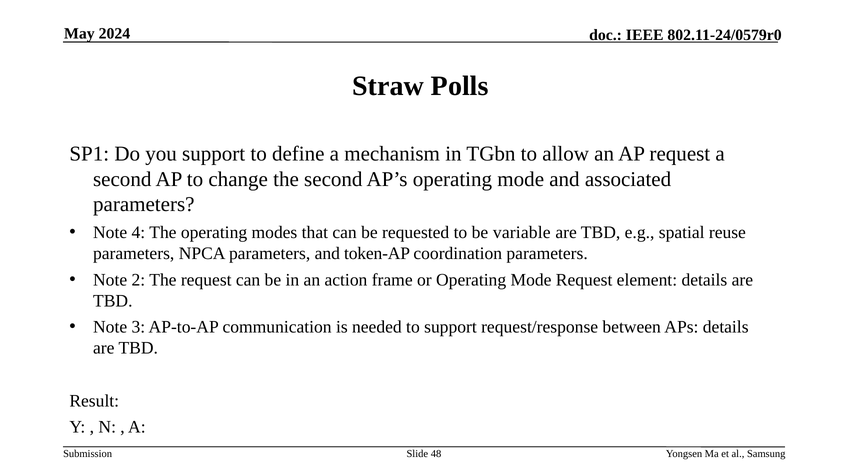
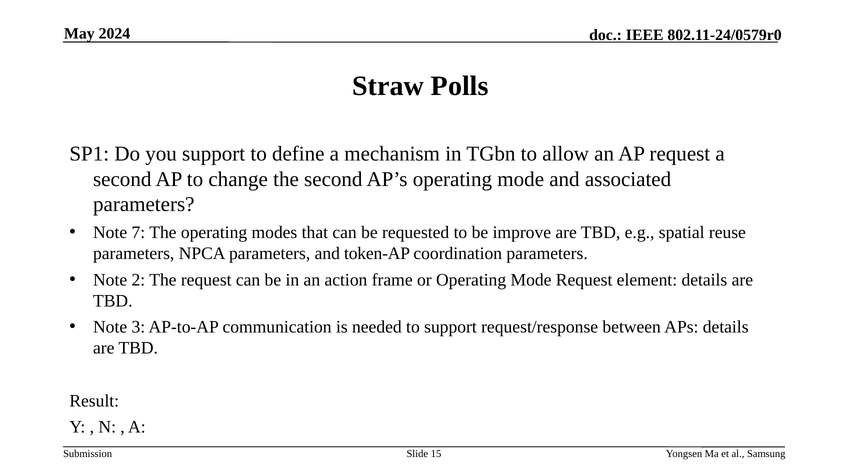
4: 4 -> 7
variable: variable -> improve
48: 48 -> 15
